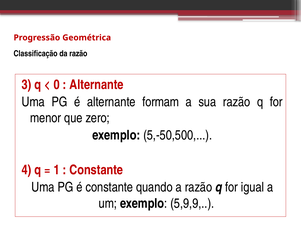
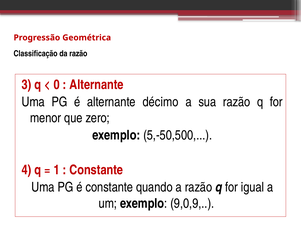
formam: formam -> décimo
5,9,9: 5,9,9 -> 9,0,9
